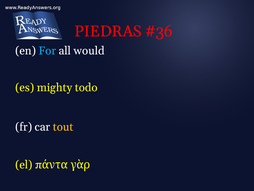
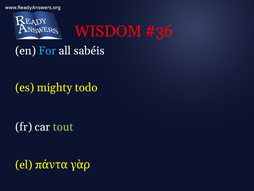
PIEDRAS: PIEDRAS -> WISDOM
would: would -> sabéis
tout colour: yellow -> light green
